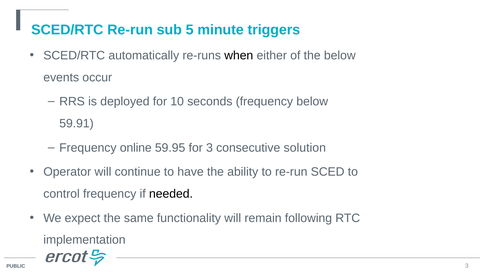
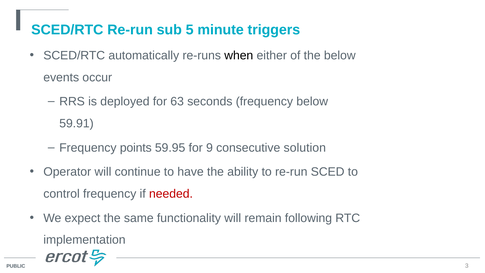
10: 10 -> 63
online: online -> points
for 3: 3 -> 9
needed colour: black -> red
